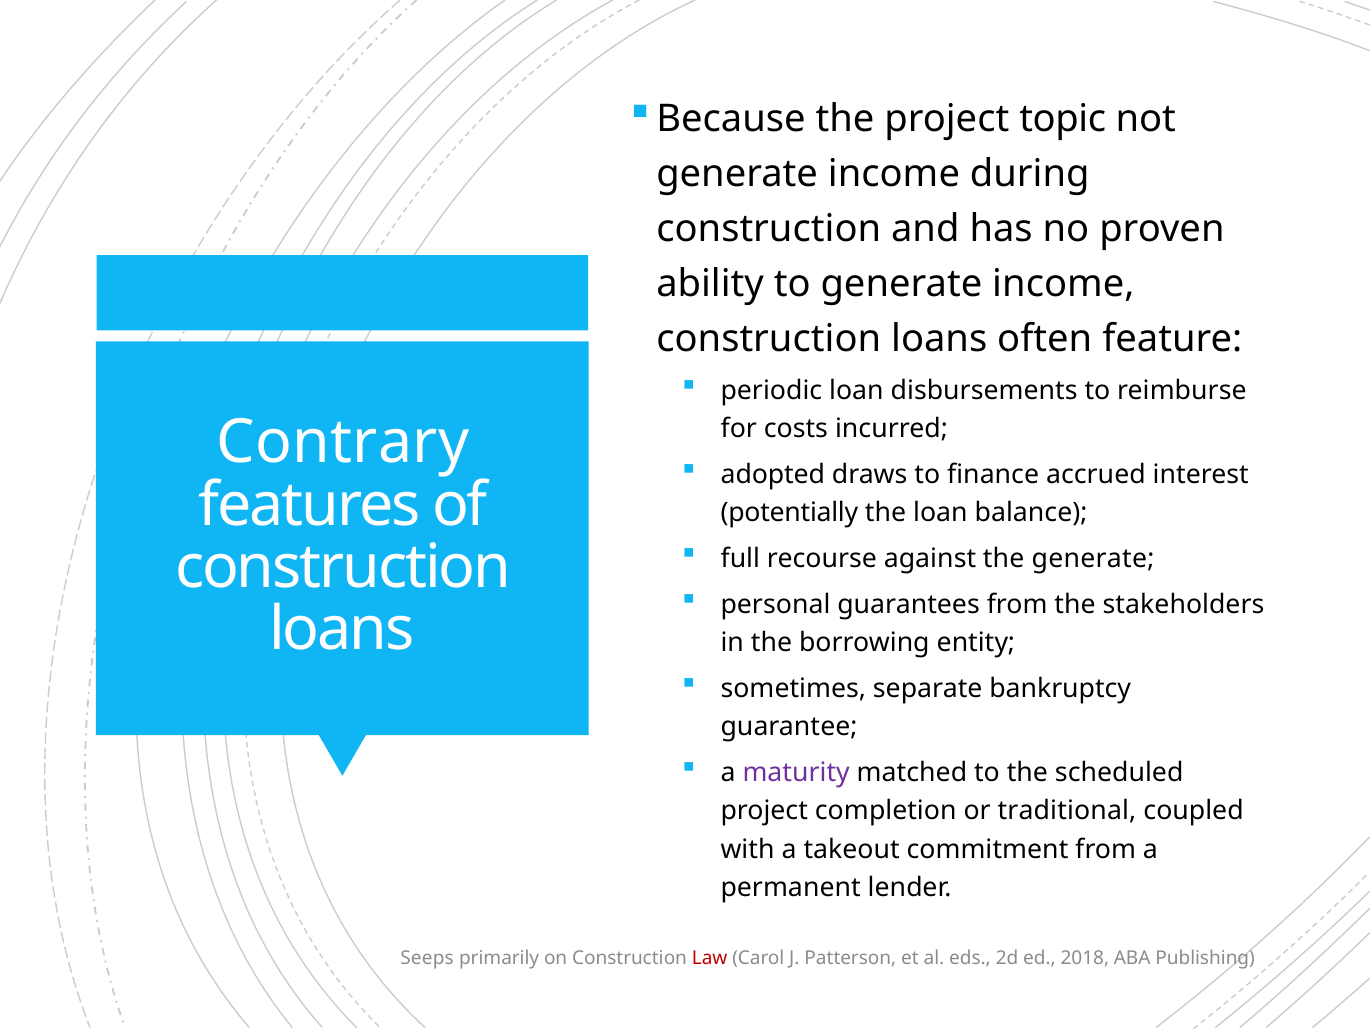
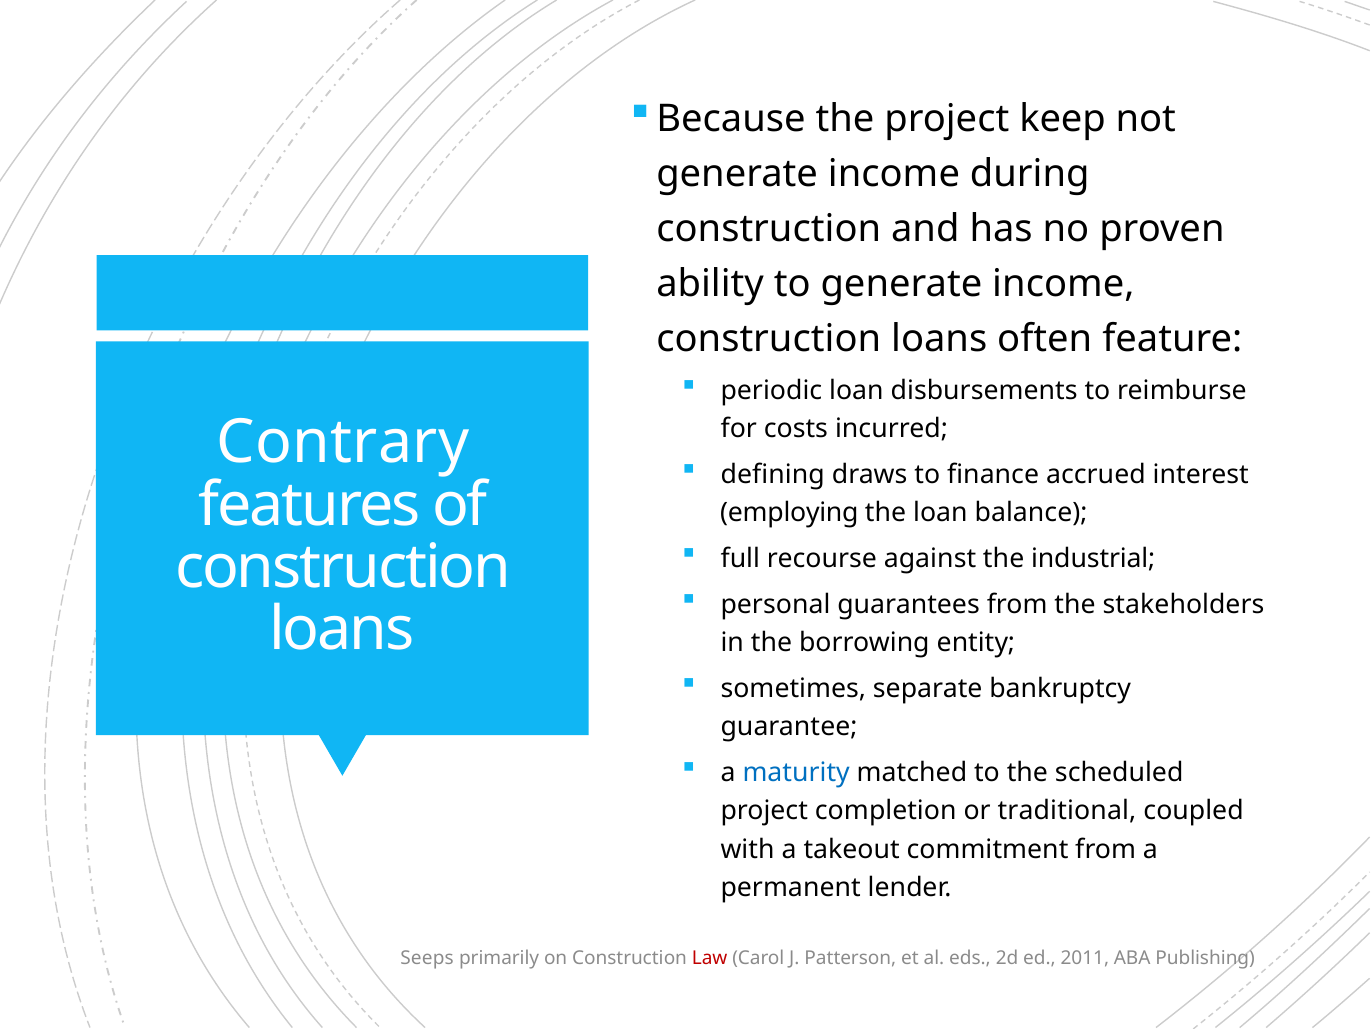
topic: topic -> keep
adopted: adopted -> defining
potentially: potentially -> employing
generate;: generate; -> industrial;
maturity colour: purple -> blue
2018: 2018 -> 2011
